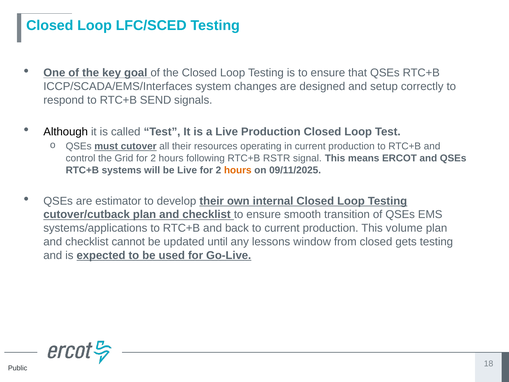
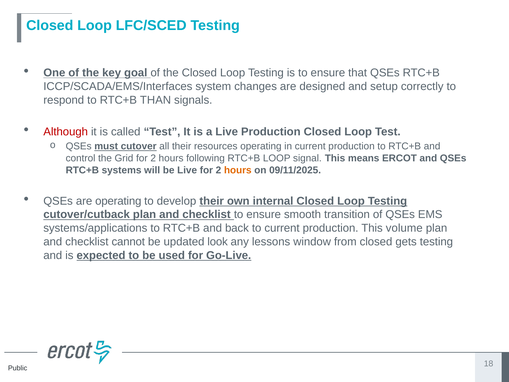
SEND: SEND -> THAN
Although colour: black -> red
RTC+B RSTR: RSTR -> LOOP
are estimator: estimator -> operating
until: until -> look
